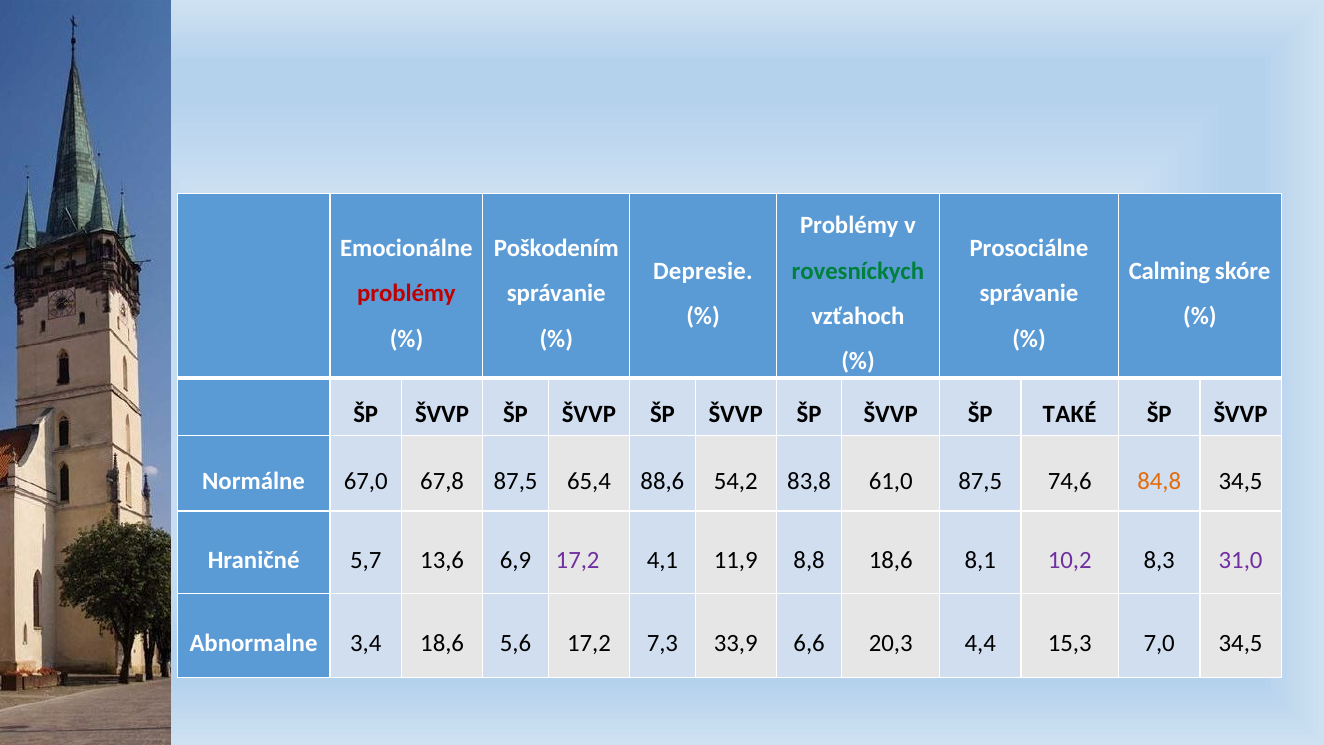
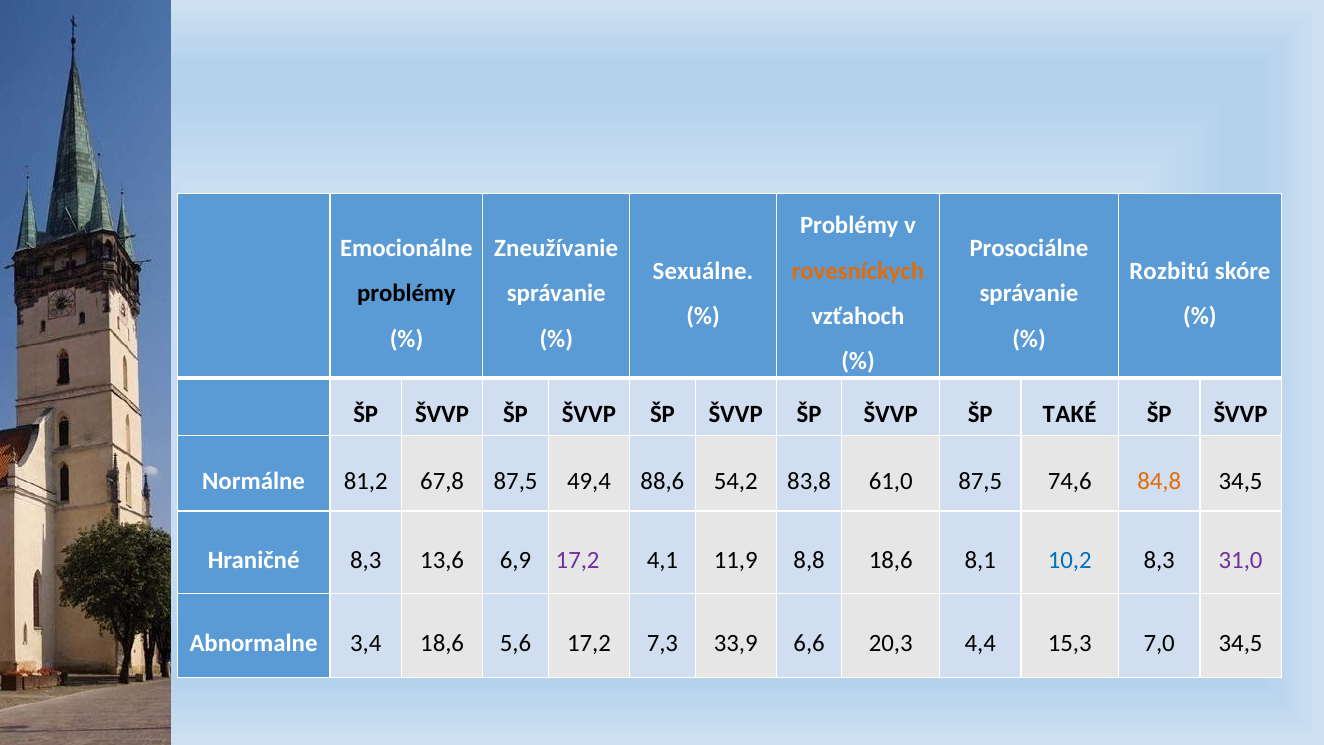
Poškodením: Poškodením -> Zneužívanie
Depresie: Depresie -> Sexuálne
rovesníckych colour: green -> orange
Calming: Calming -> Rozbitú
problémy at (406, 293) colour: red -> black
67,0: 67,0 -> 81,2
65,4: 65,4 -> 49,4
Hraničné 5,7: 5,7 -> 8,3
10,2 colour: purple -> blue
